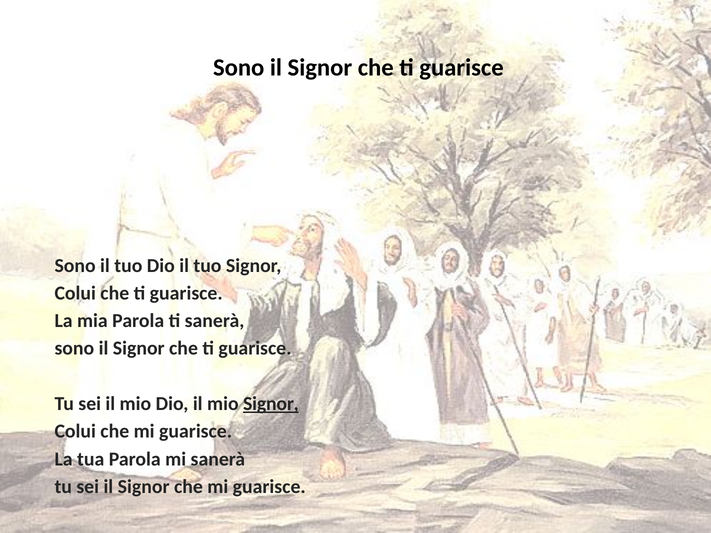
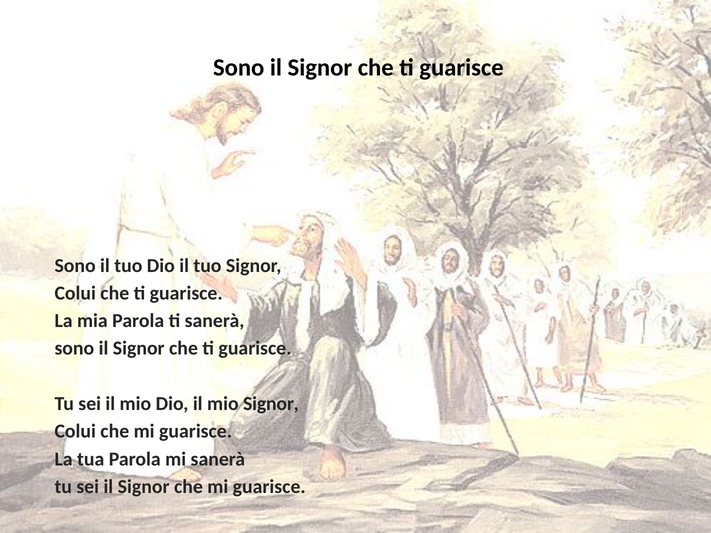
Signor at (271, 404) underline: present -> none
